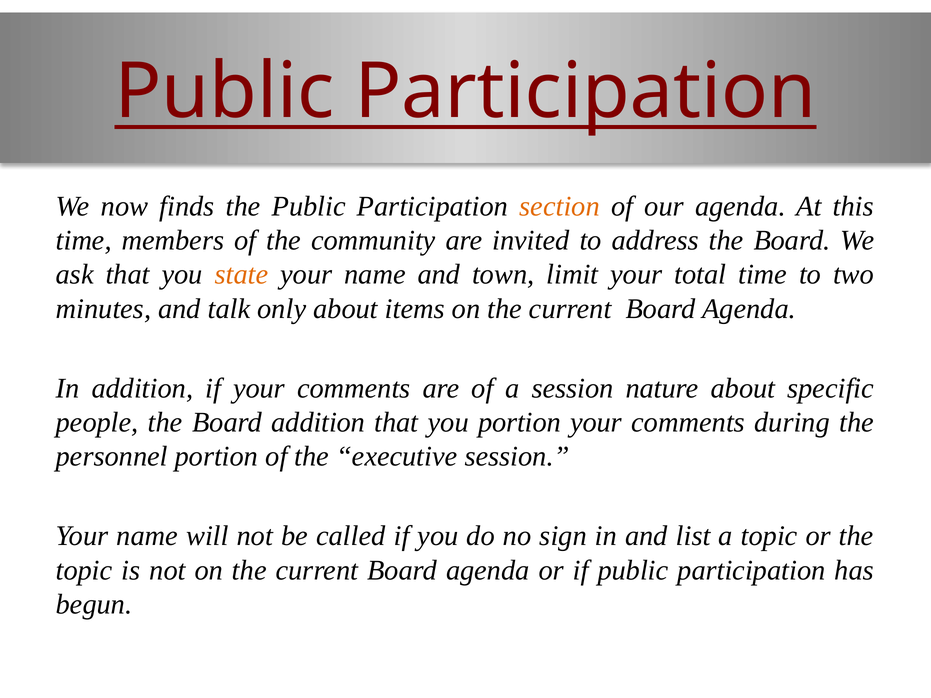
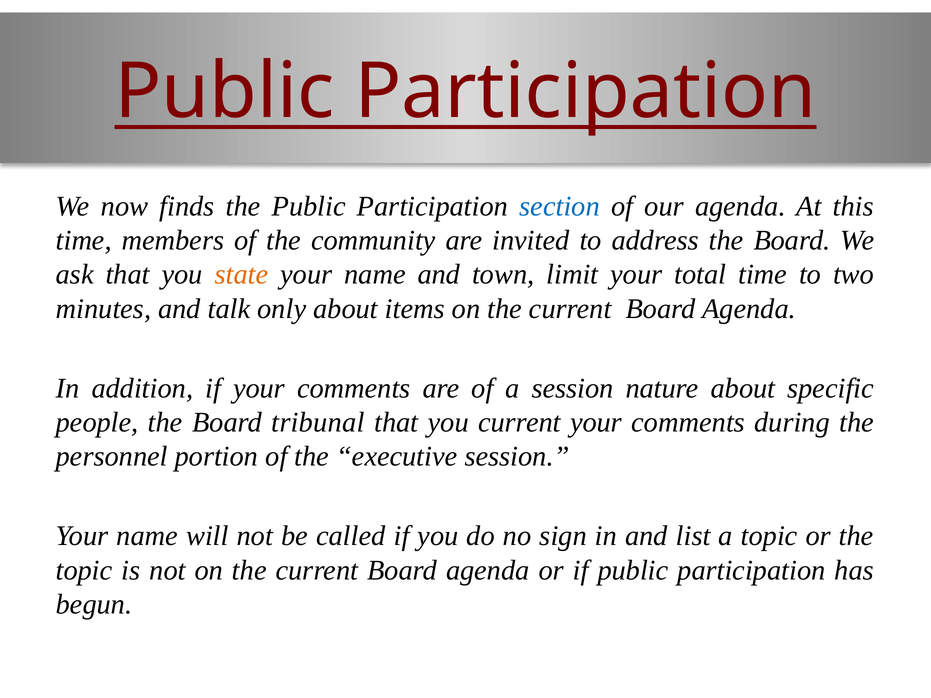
section colour: orange -> blue
Board addition: addition -> tribunal
you portion: portion -> current
